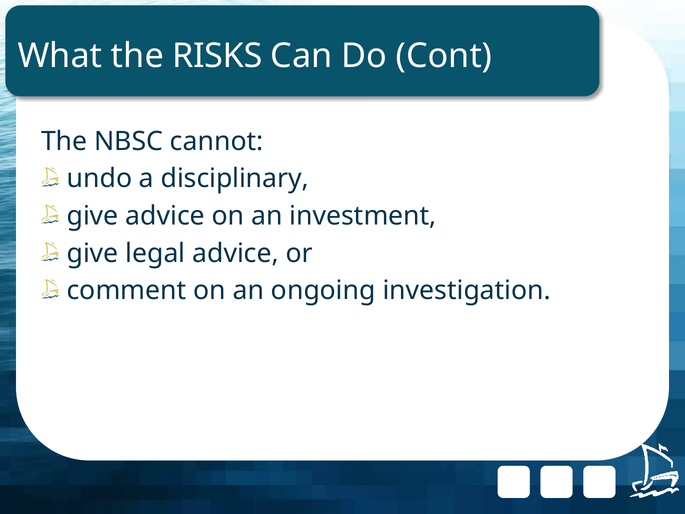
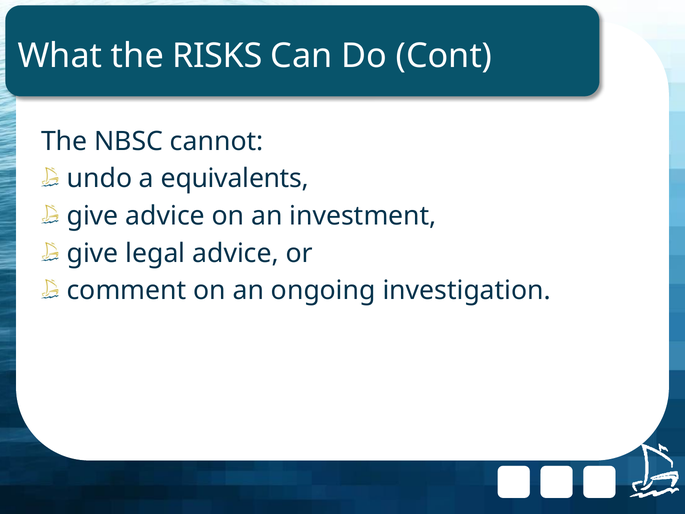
disciplinary: disciplinary -> equivalents
